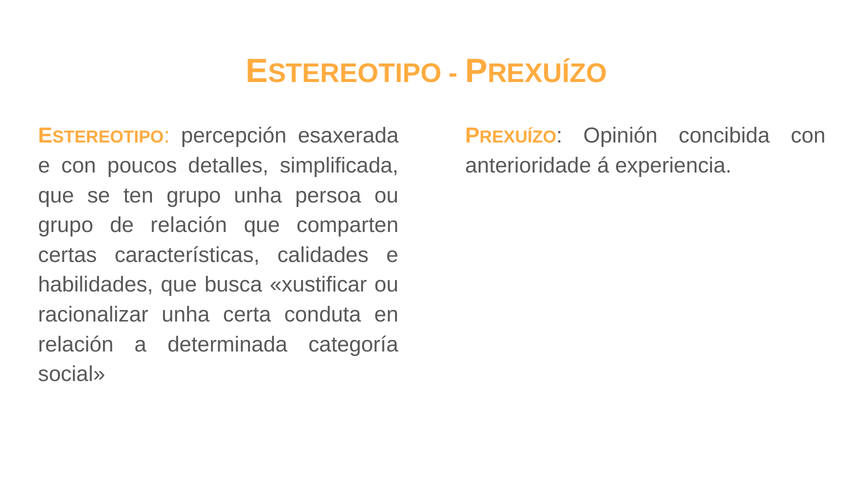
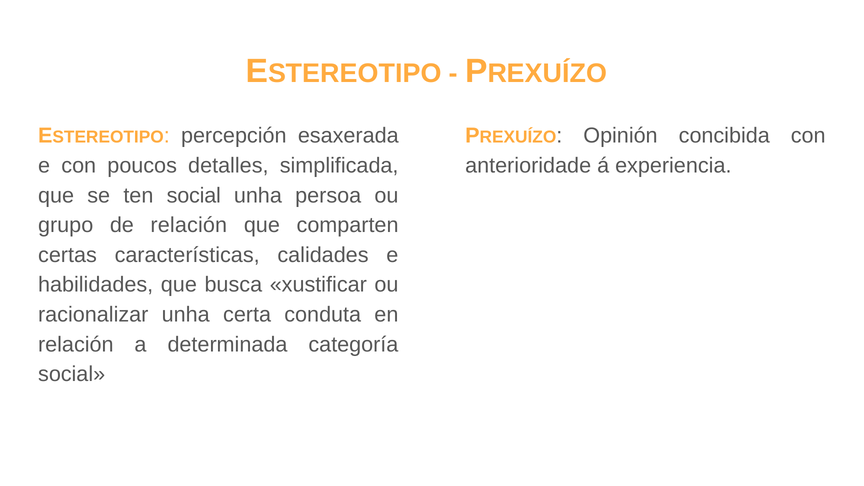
ten grupo: grupo -> social
